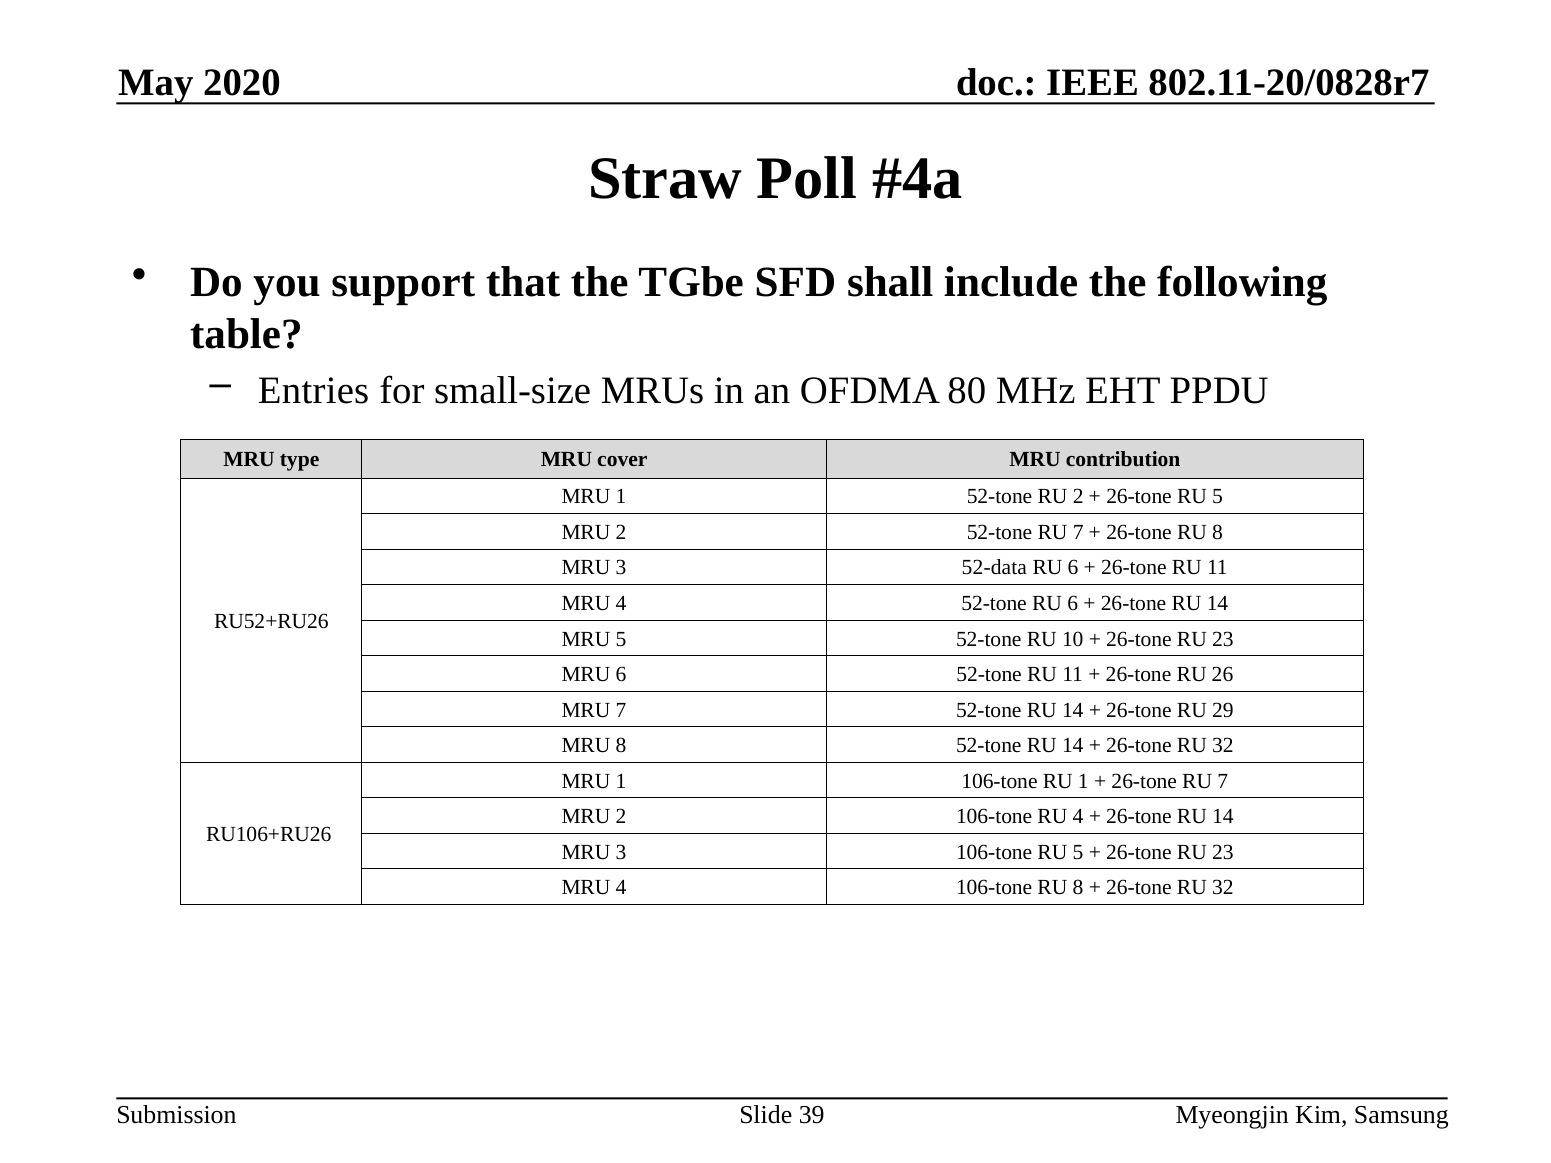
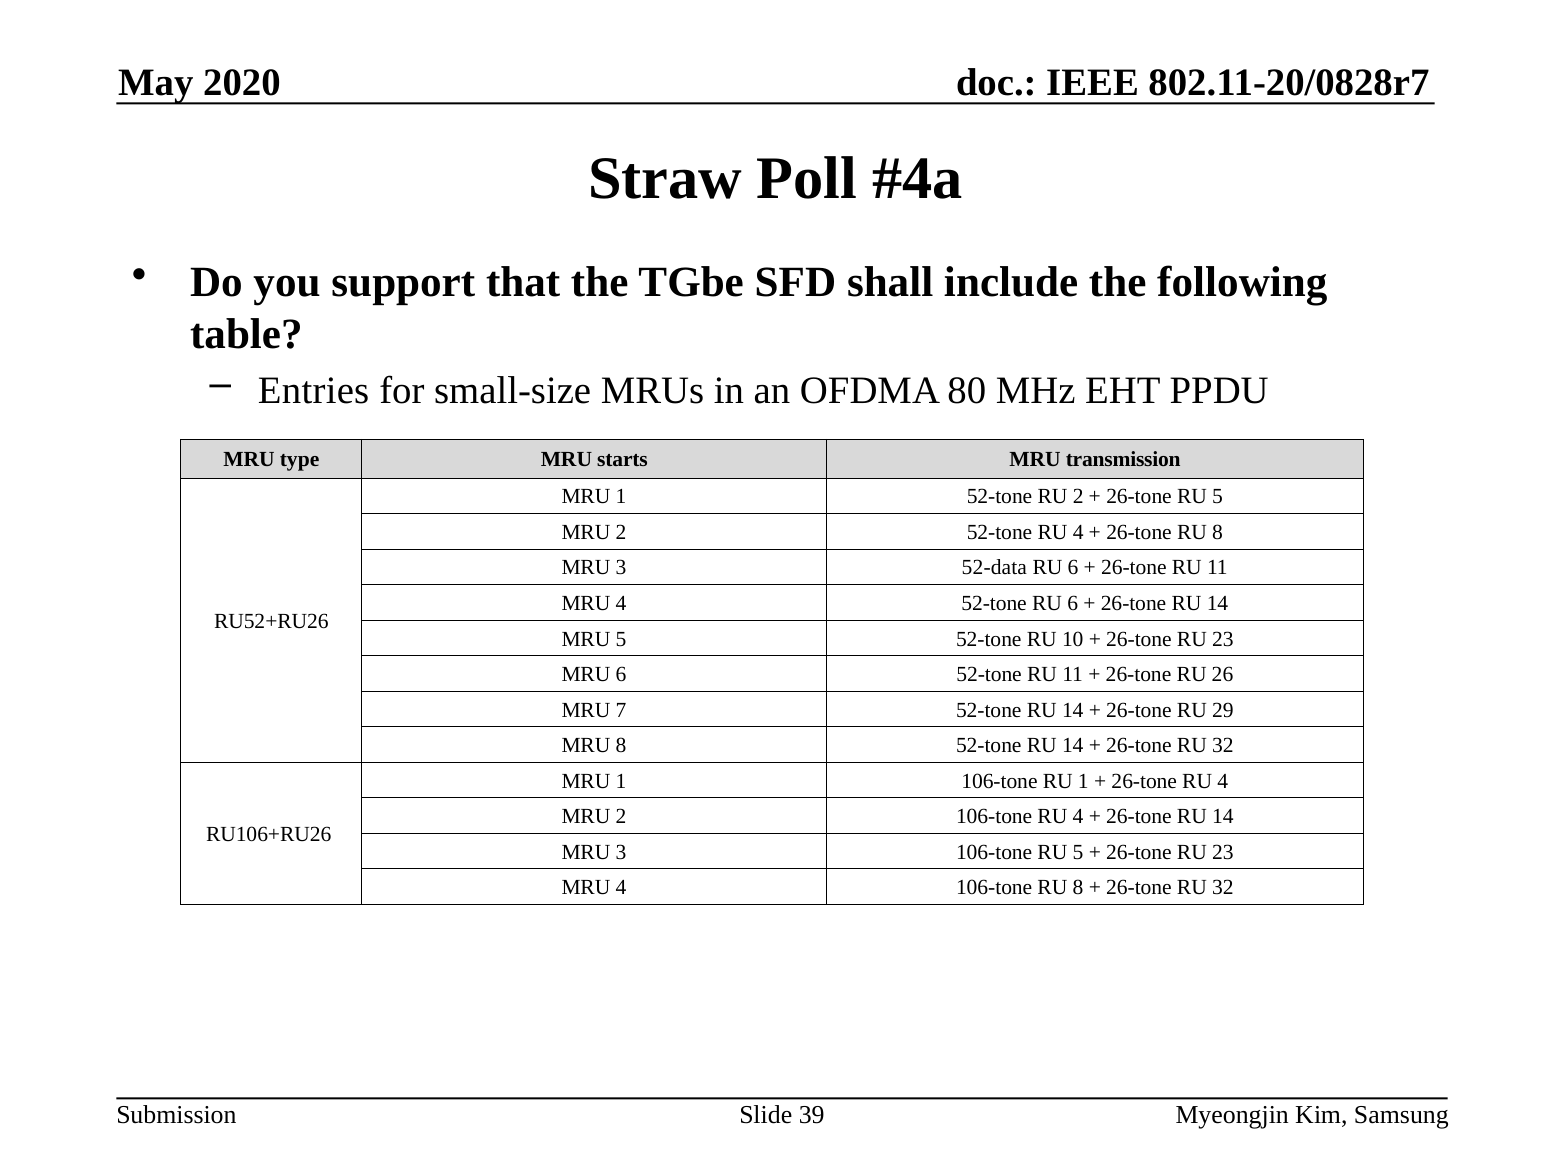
cover: cover -> starts
contribution: contribution -> transmission
52-tone RU 7: 7 -> 4
26-tone RU 7: 7 -> 4
